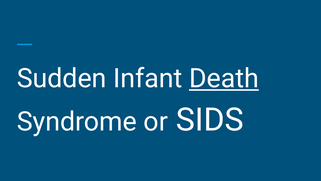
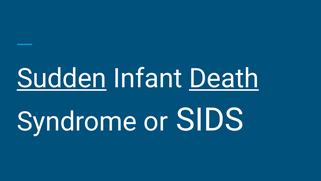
Sudden underline: none -> present
